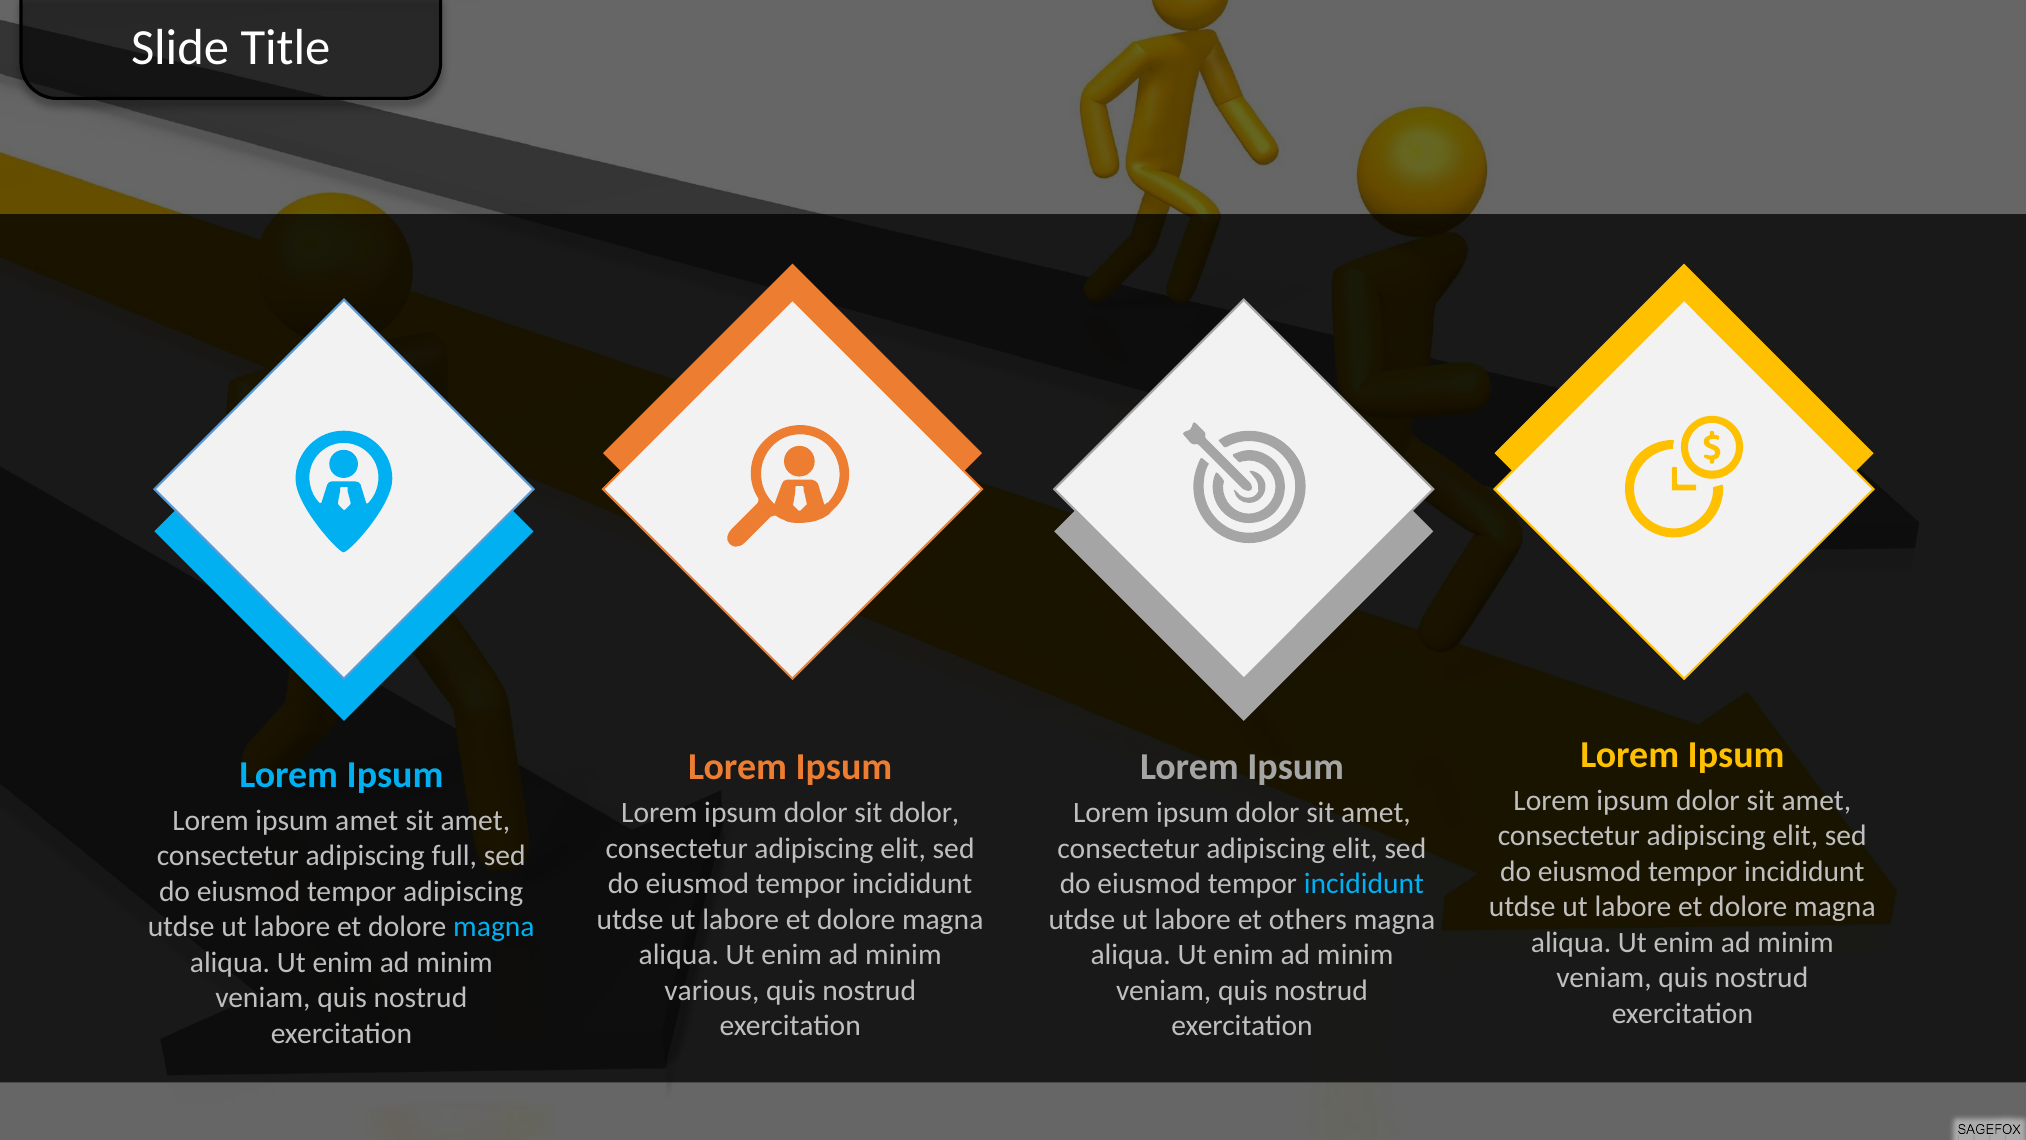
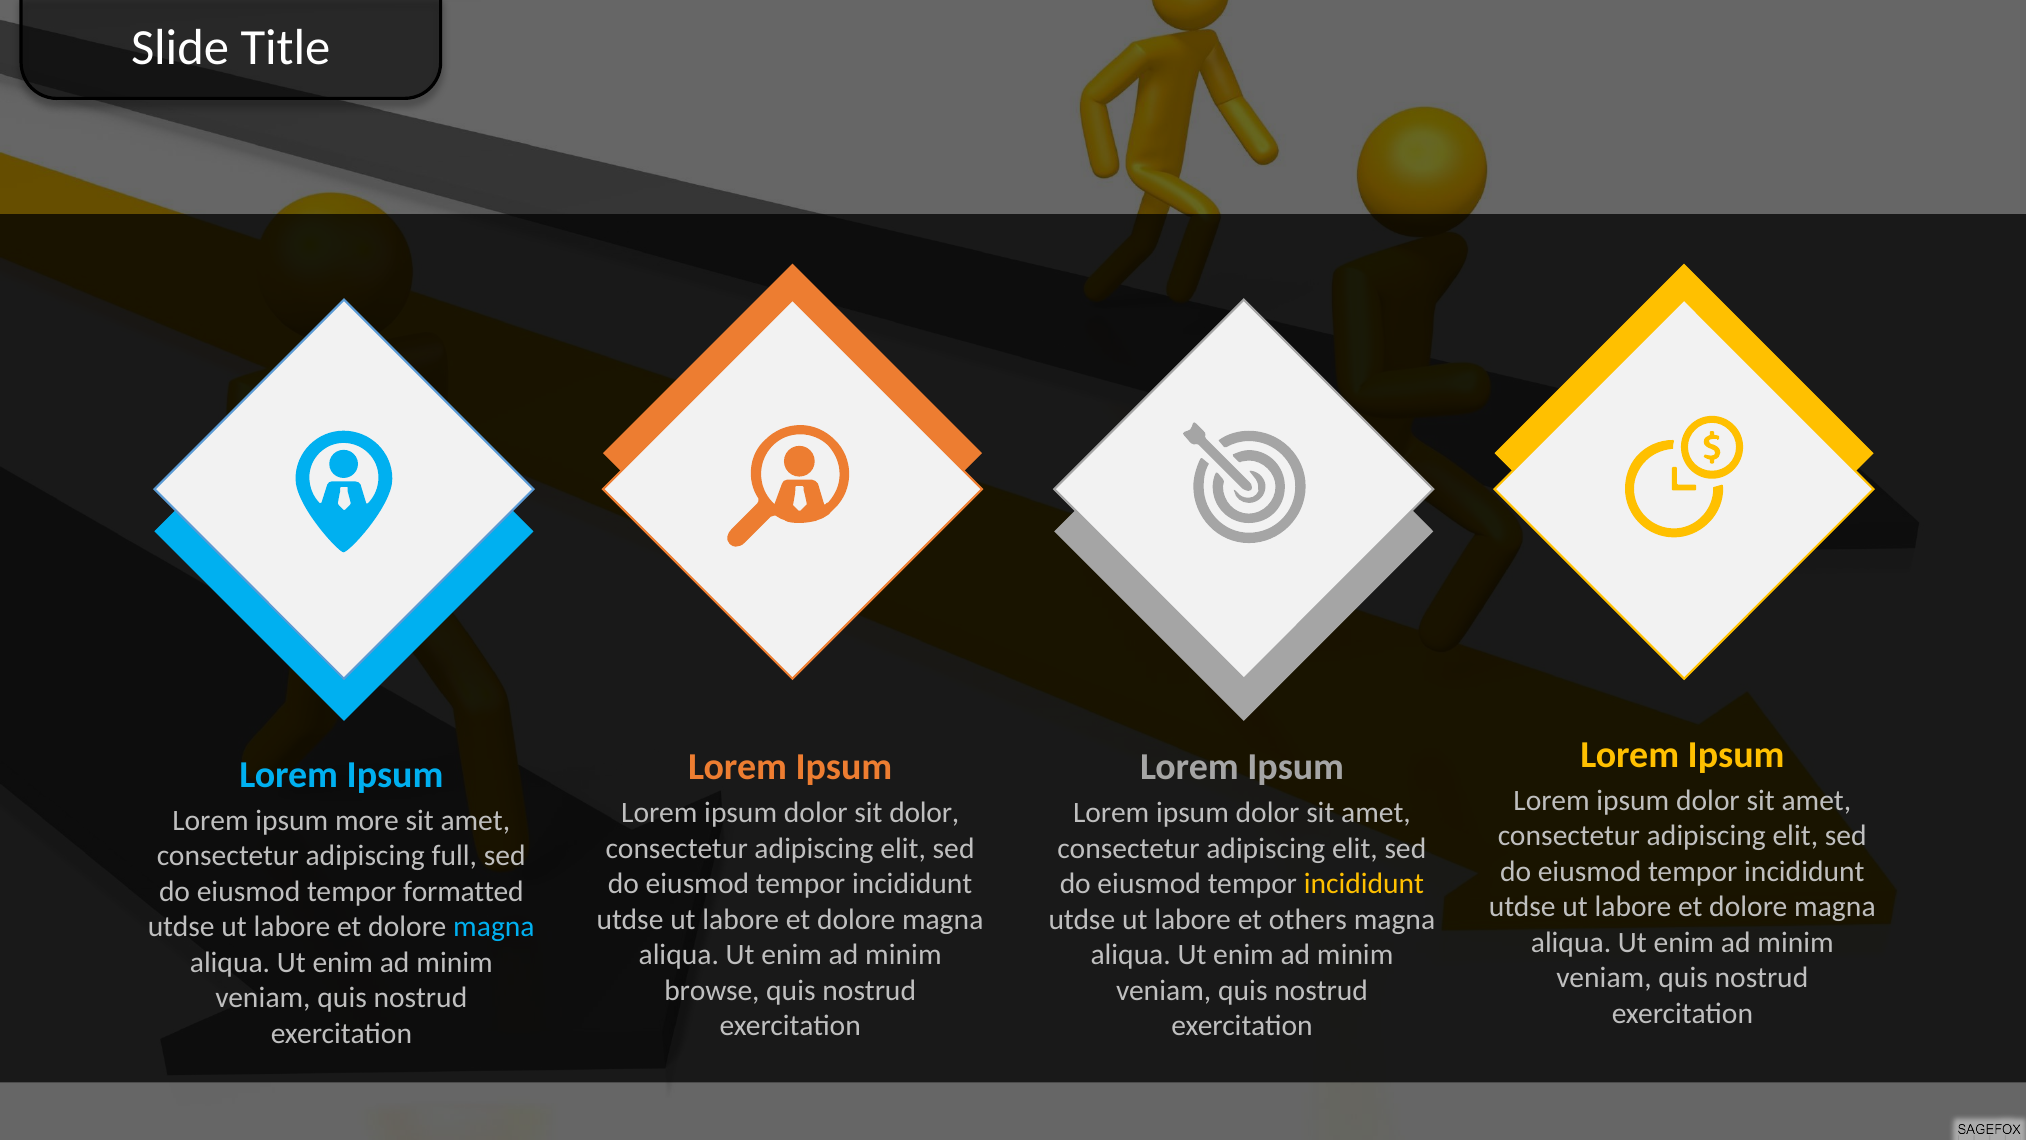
ipsum amet: amet -> more
incididunt at (1364, 884) colour: light blue -> yellow
tempor adipiscing: adipiscing -> formatted
various: various -> browse
